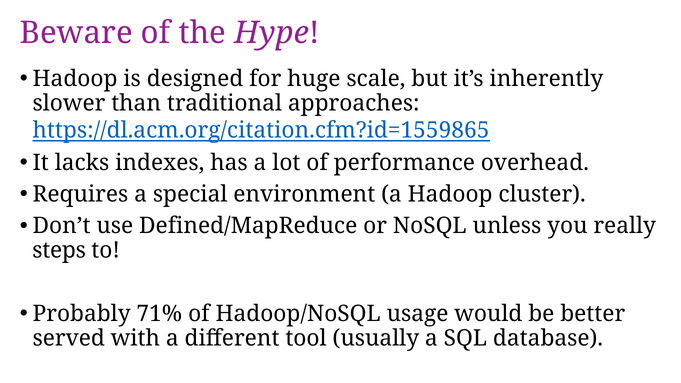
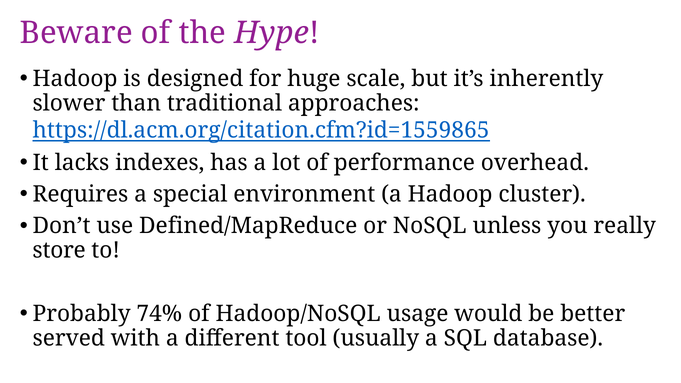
steps: steps -> store
71%: 71% -> 74%
